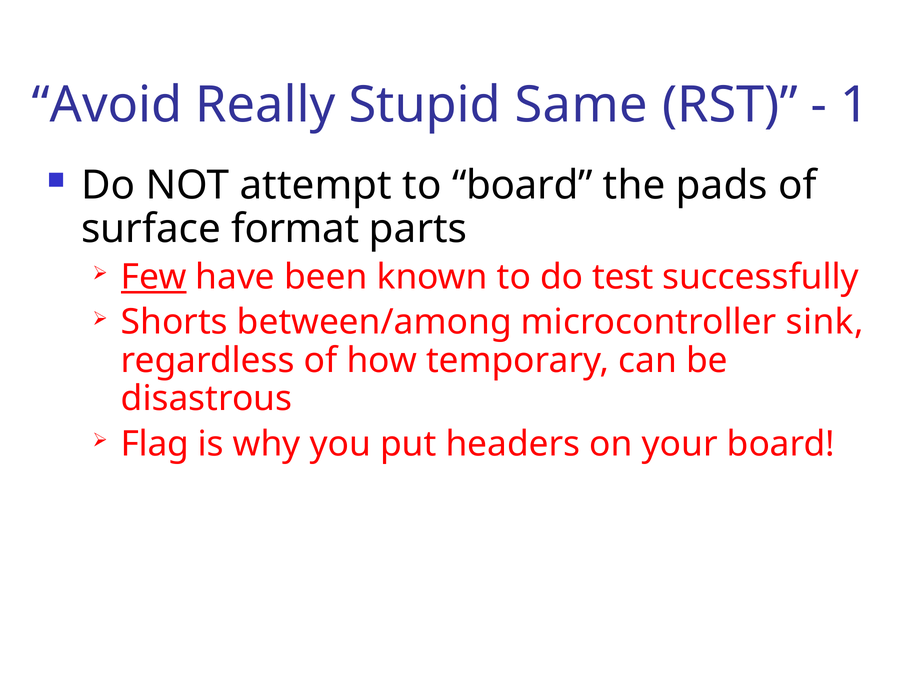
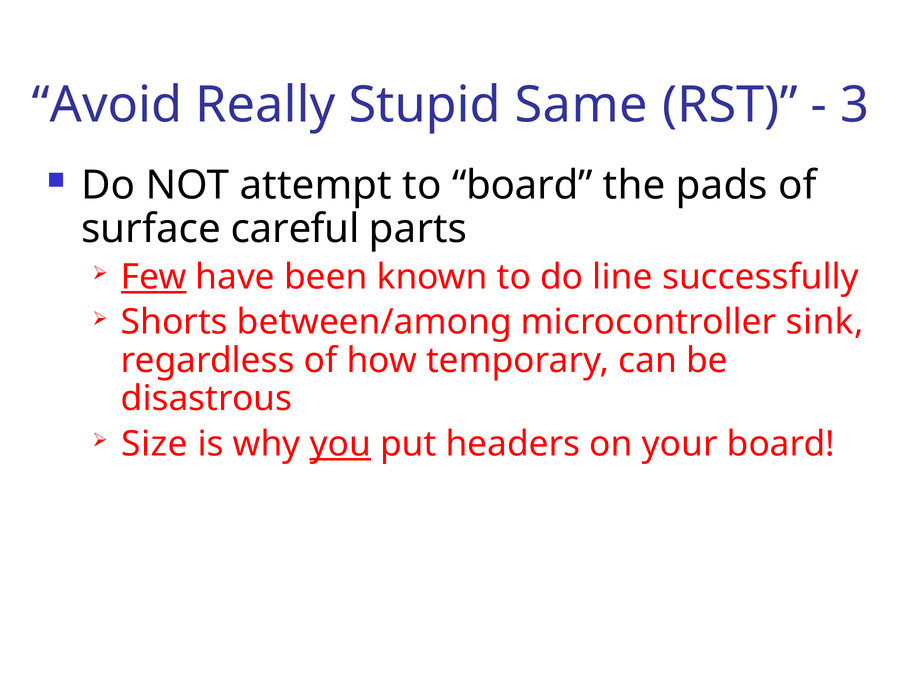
1: 1 -> 3
format: format -> careful
test: test -> line
Flag: Flag -> Size
you underline: none -> present
